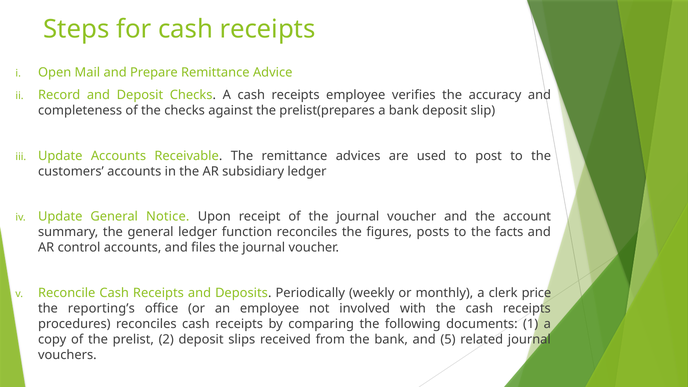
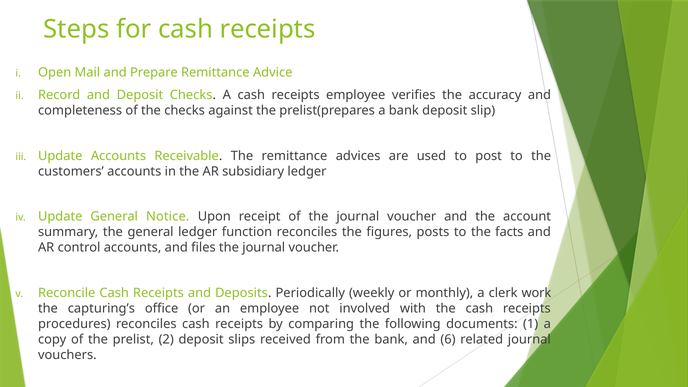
price: price -> work
reporting’s: reporting’s -> capturing’s
5: 5 -> 6
